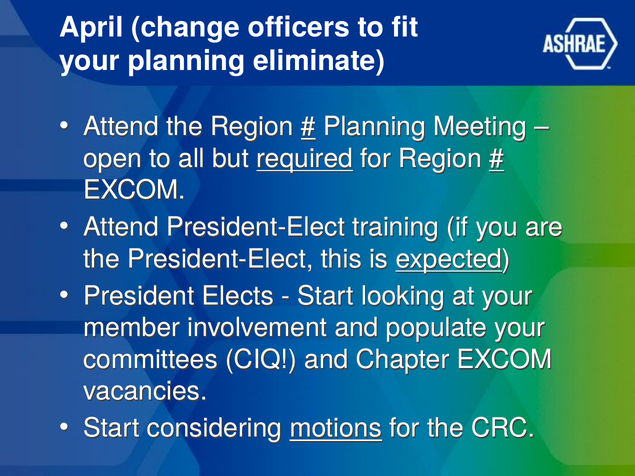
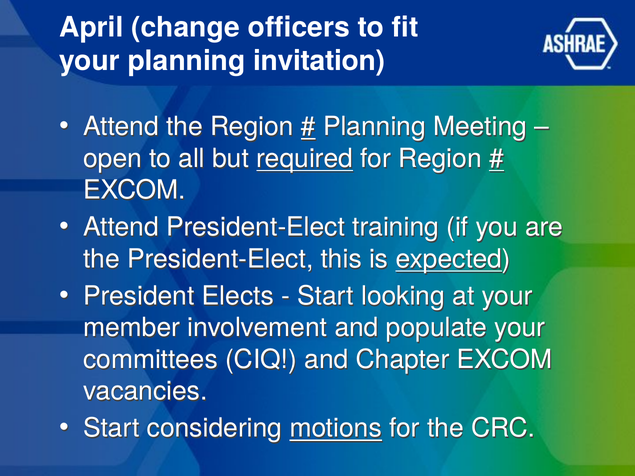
eliminate: eliminate -> invitation
